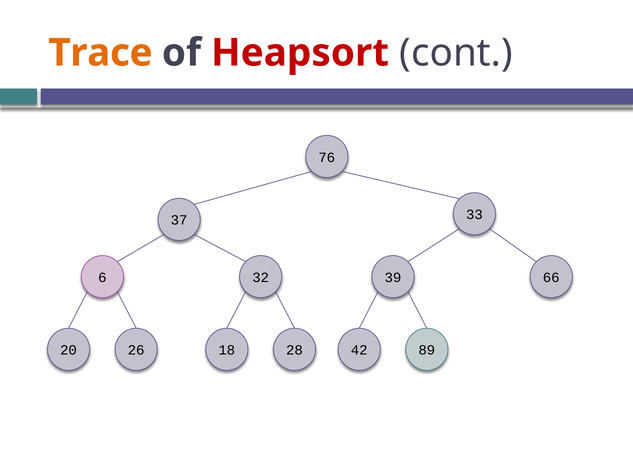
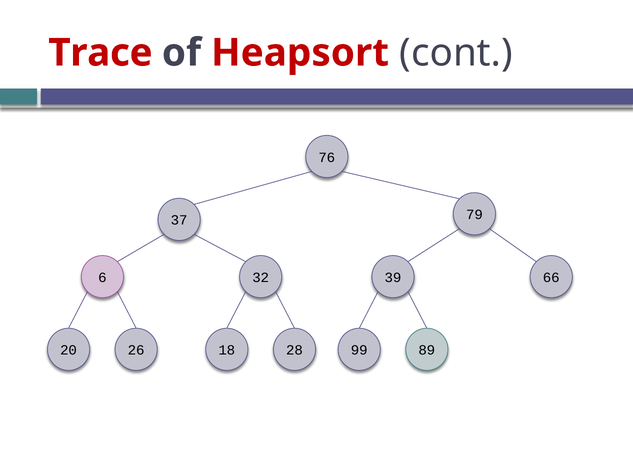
Trace colour: orange -> red
33: 33 -> 79
42: 42 -> 99
